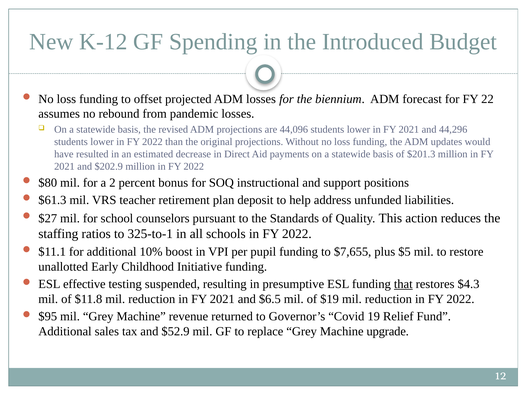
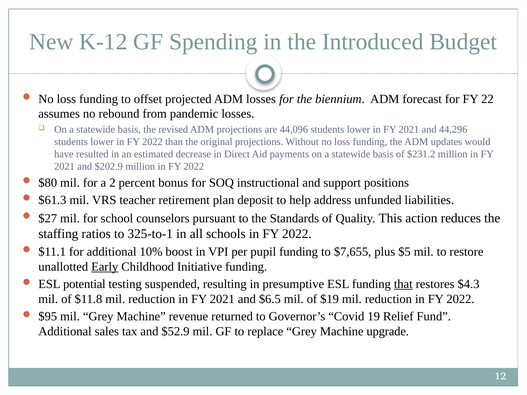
$201.3: $201.3 -> $231.2
Early underline: none -> present
effective: effective -> potential
